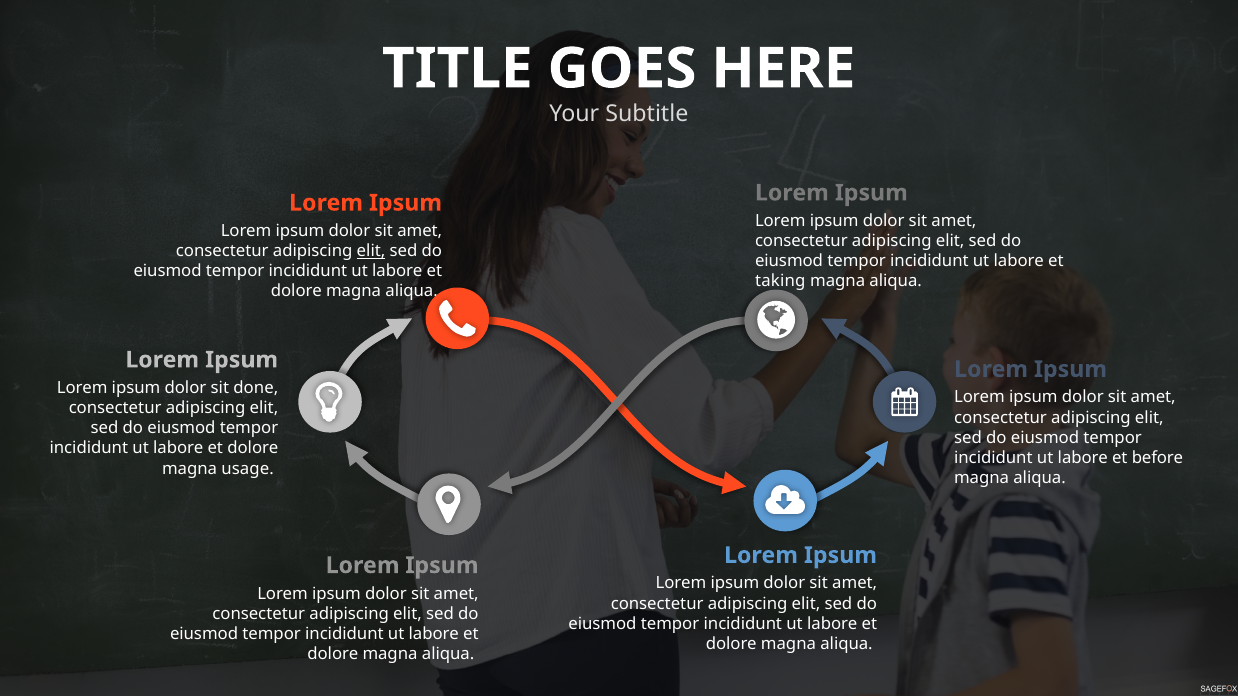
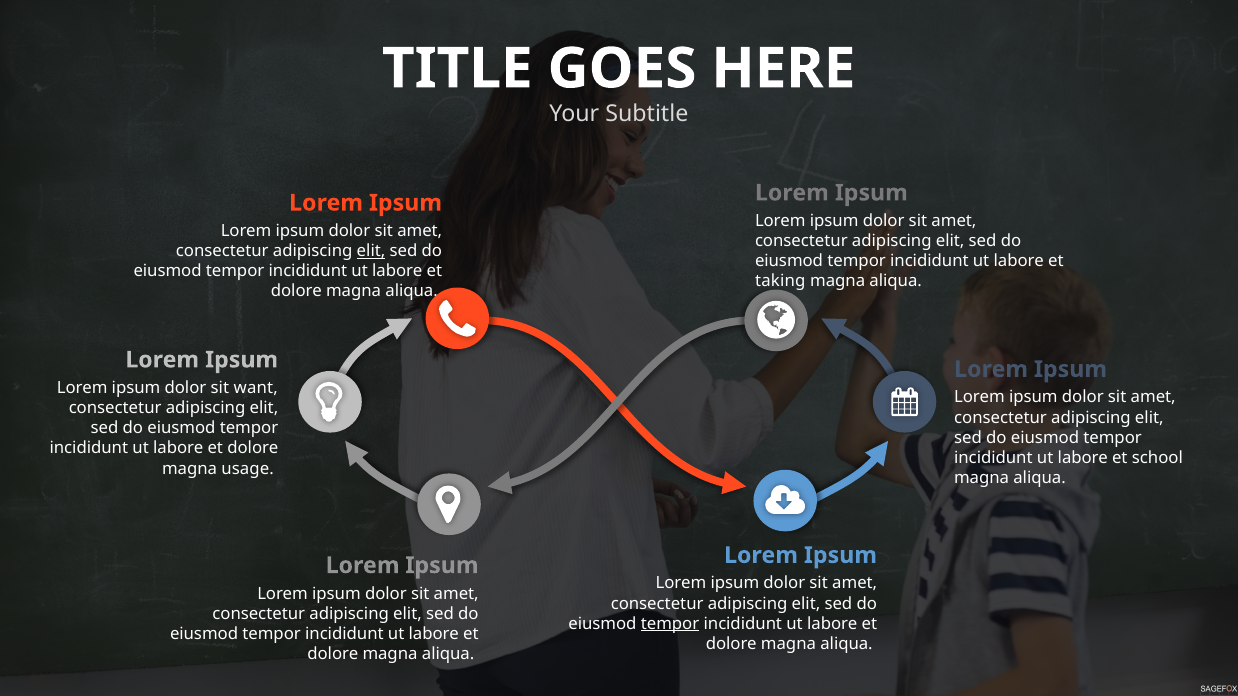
done: done -> want
before: before -> school
tempor at (670, 624) underline: none -> present
